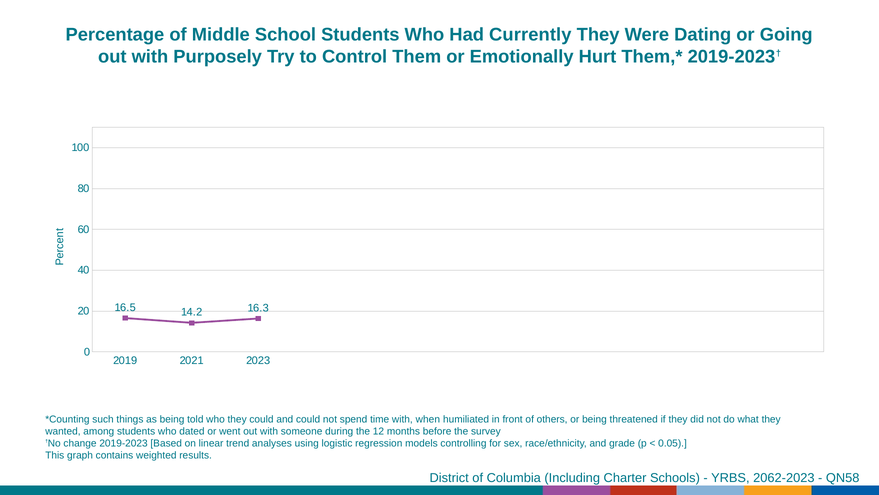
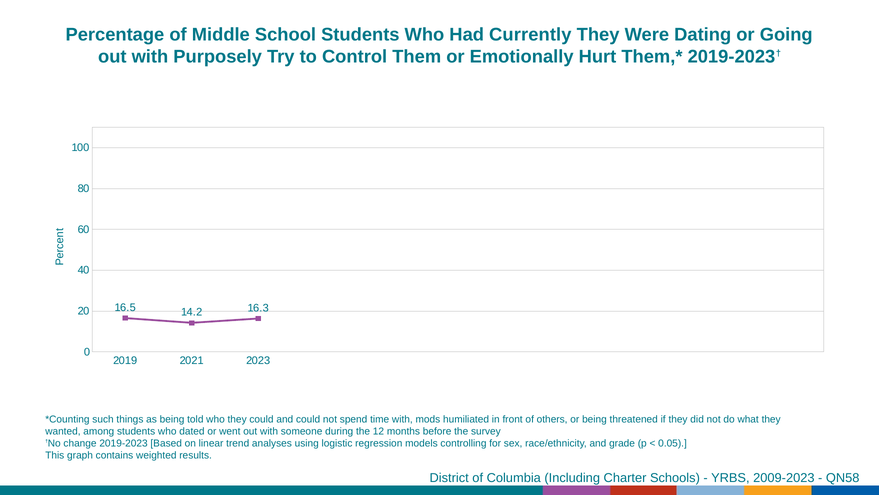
when: when -> mods
2062-2023: 2062-2023 -> 2009-2023
